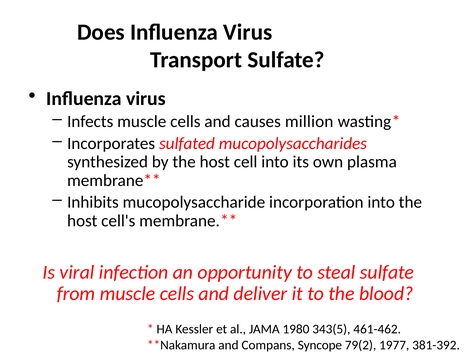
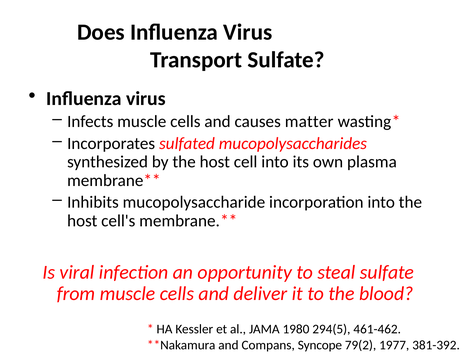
million: million -> matter
343(5: 343(5 -> 294(5
